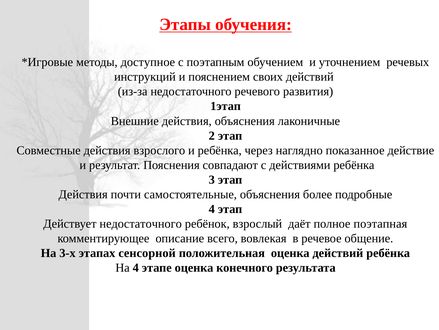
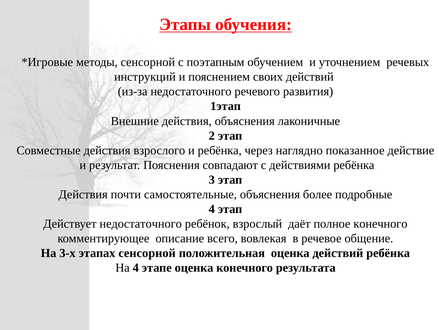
методы доступное: доступное -> сенсорной
полное поэтапная: поэтапная -> конечного
